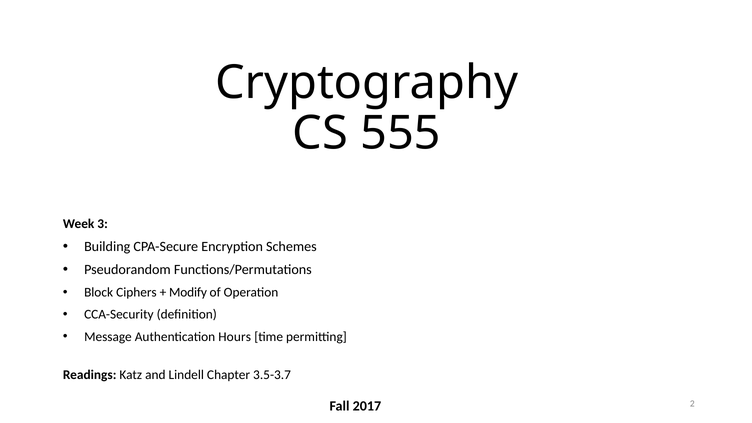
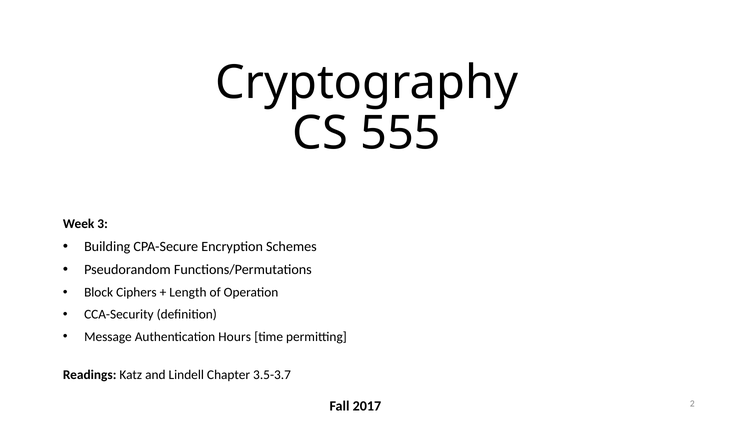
Modify: Modify -> Length
